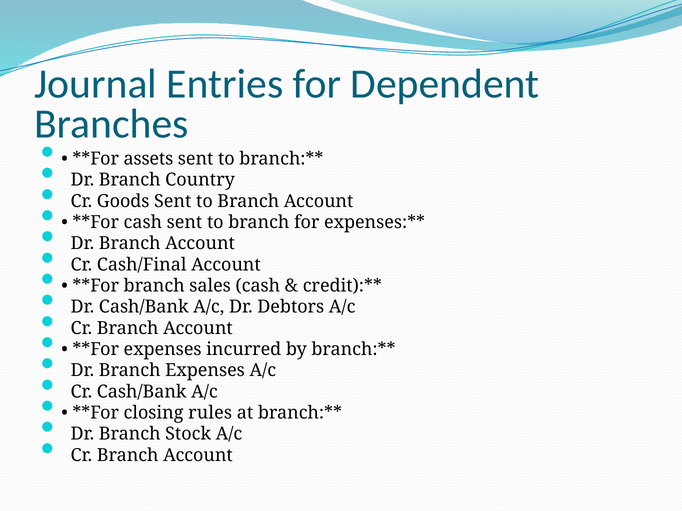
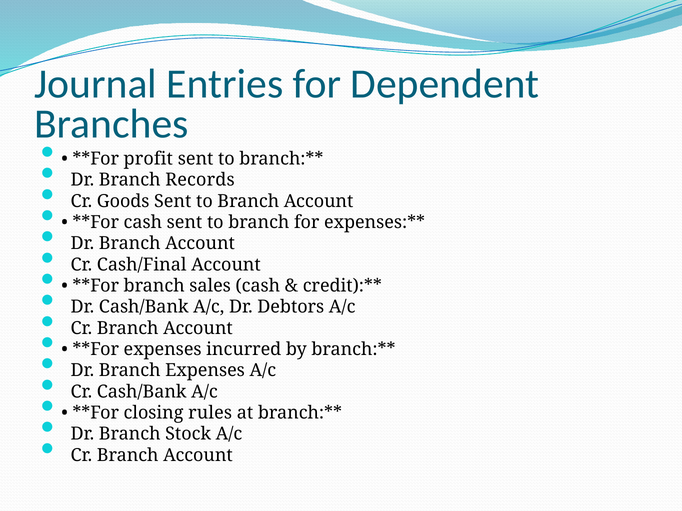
assets: assets -> profit
Country: Country -> Records
